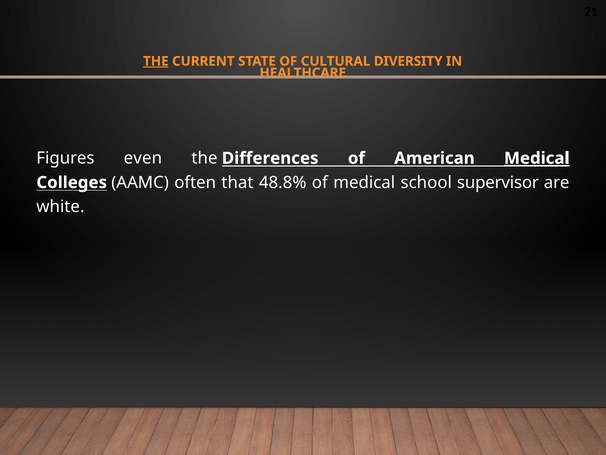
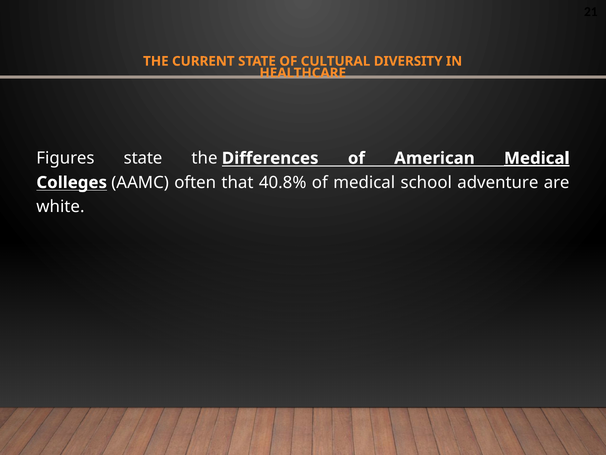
THE at (156, 61) underline: present -> none
Figures even: even -> state
48.8%: 48.8% -> 40.8%
supervisor: supervisor -> adventure
